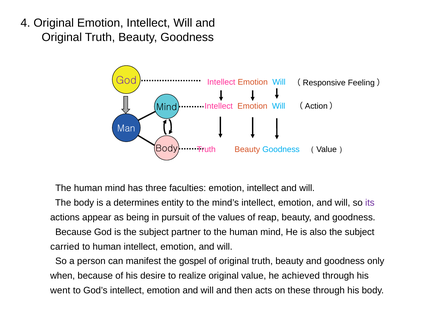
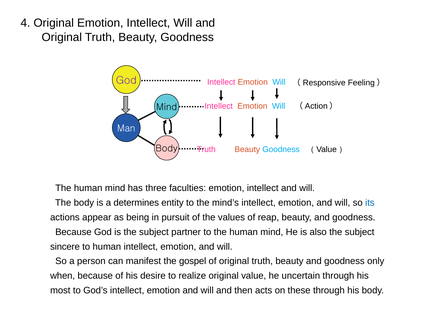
its colour: purple -> blue
carried: carried -> sincere
achieved: achieved -> uncertain
went: went -> most
